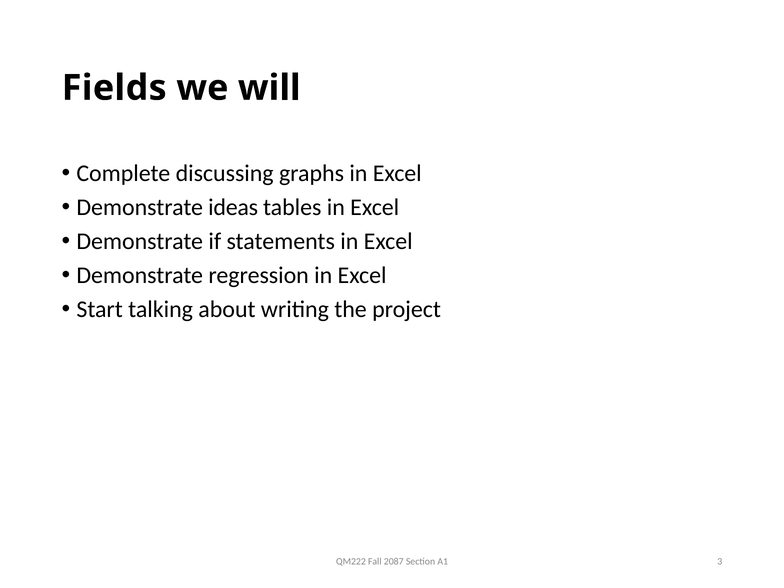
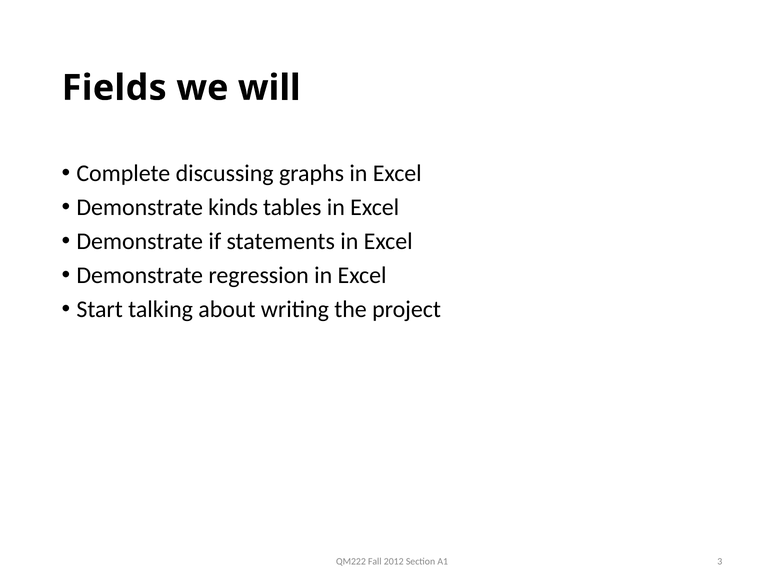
ideas: ideas -> kinds
2087: 2087 -> 2012
